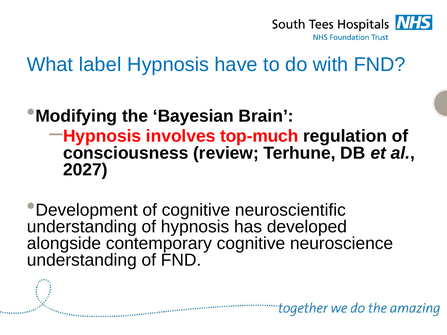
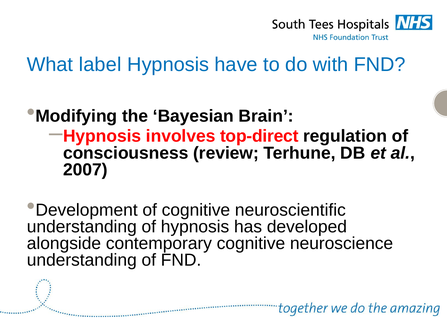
top-much: top-much -> top-direct
2027: 2027 -> 2007
